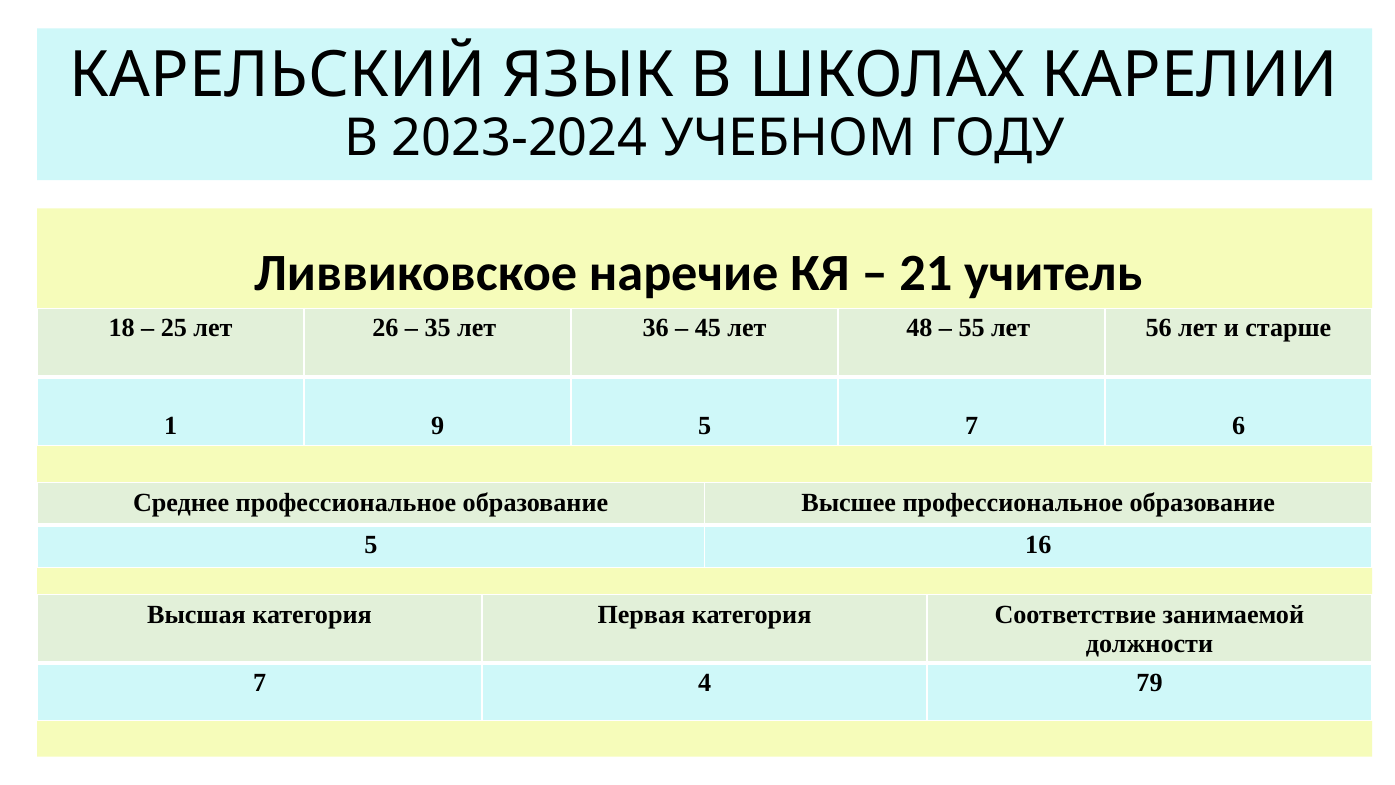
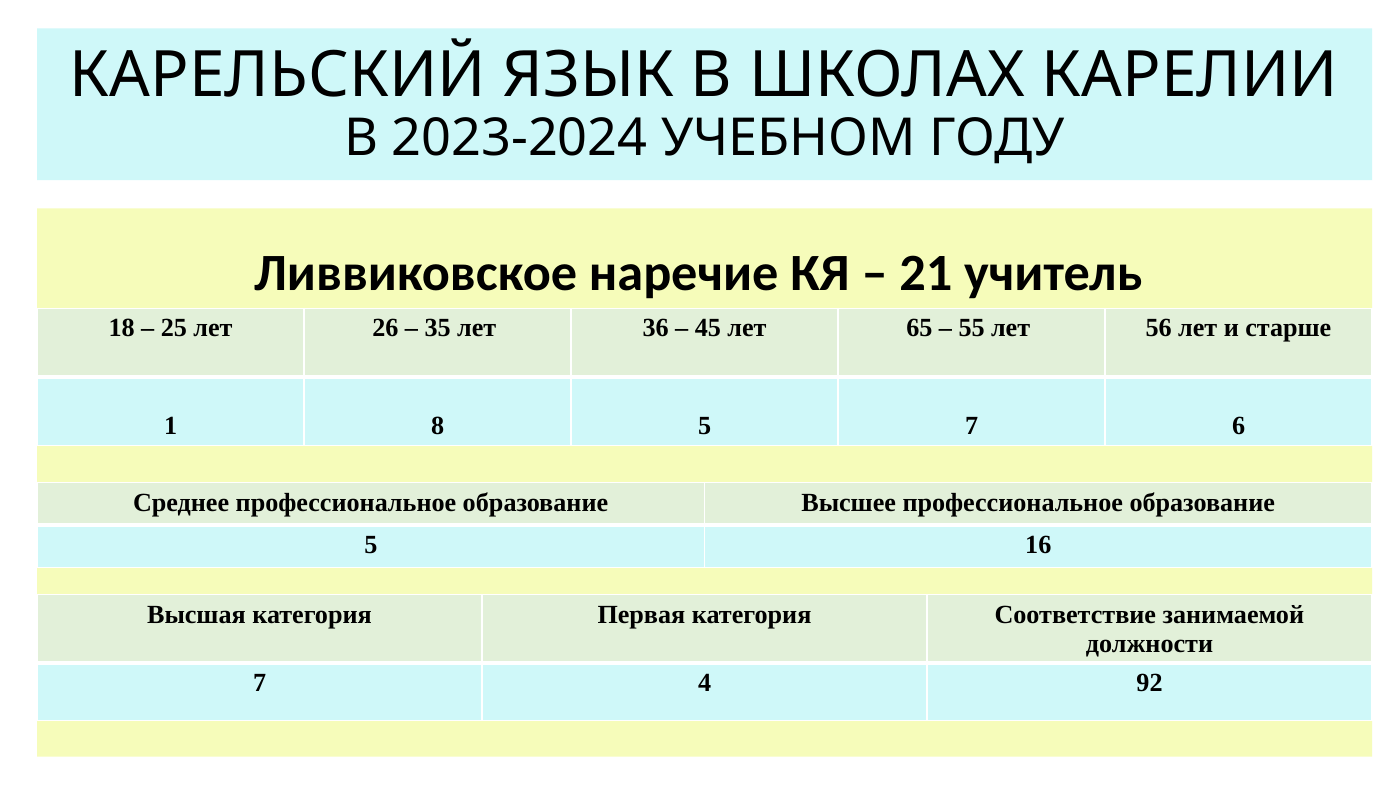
48: 48 -> 65
9: 9 -> 8
79: 79 -> 92
